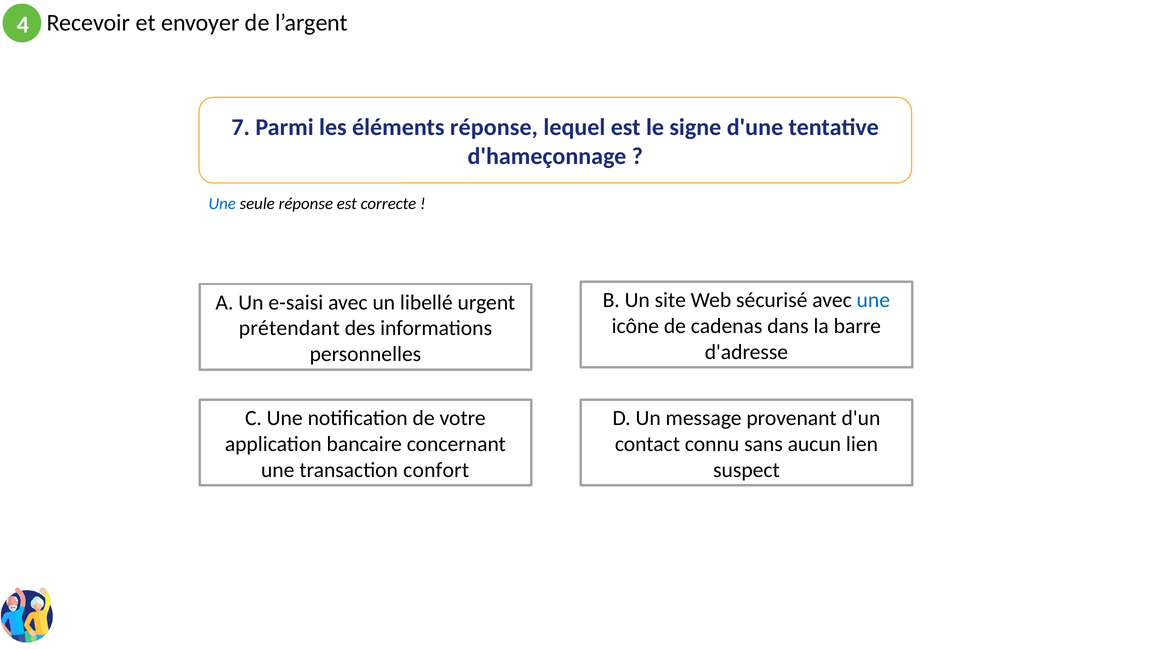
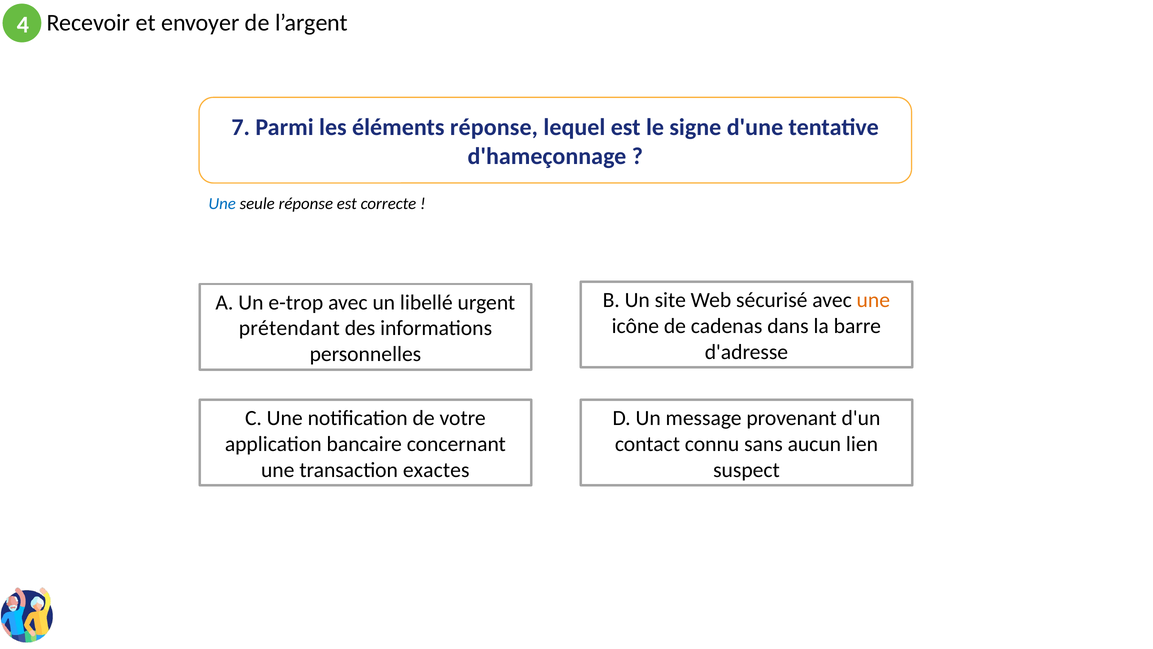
une at (873, 300) colour: blue -> orange
e-saisi: e-saisi -> e-trop
confort: confort -> exactes
